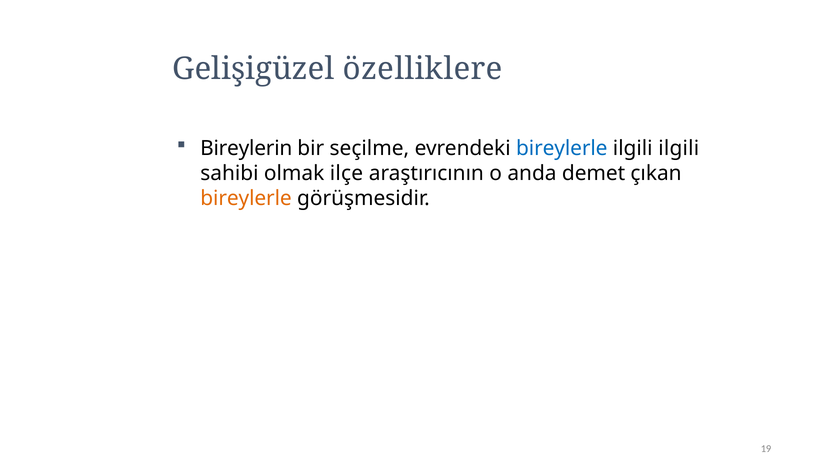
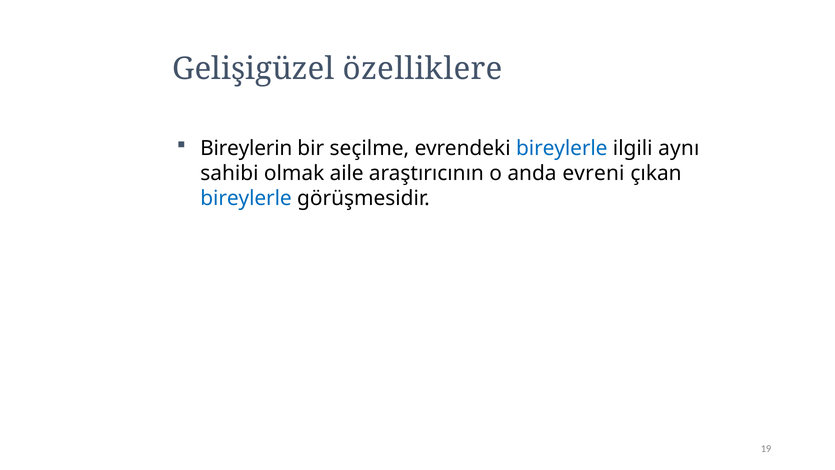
ilgili ilgili: ilgili -> aynı
ilçe: ilçe -> aile
demet: demet -> evreni
bireylerle at (246, 198) colour: orange -> blue
